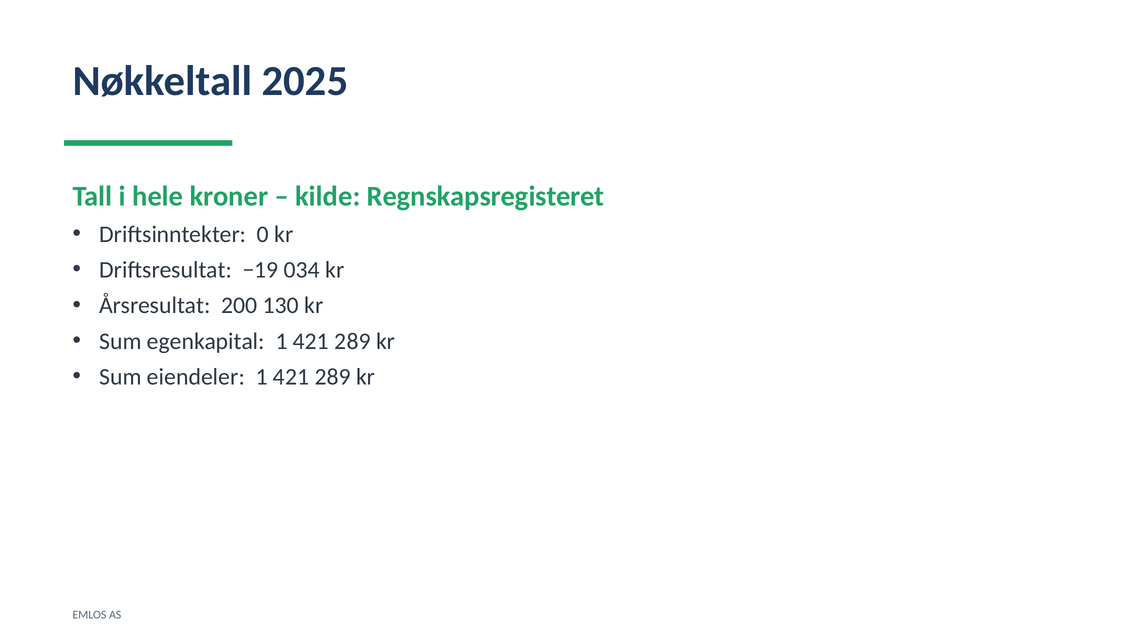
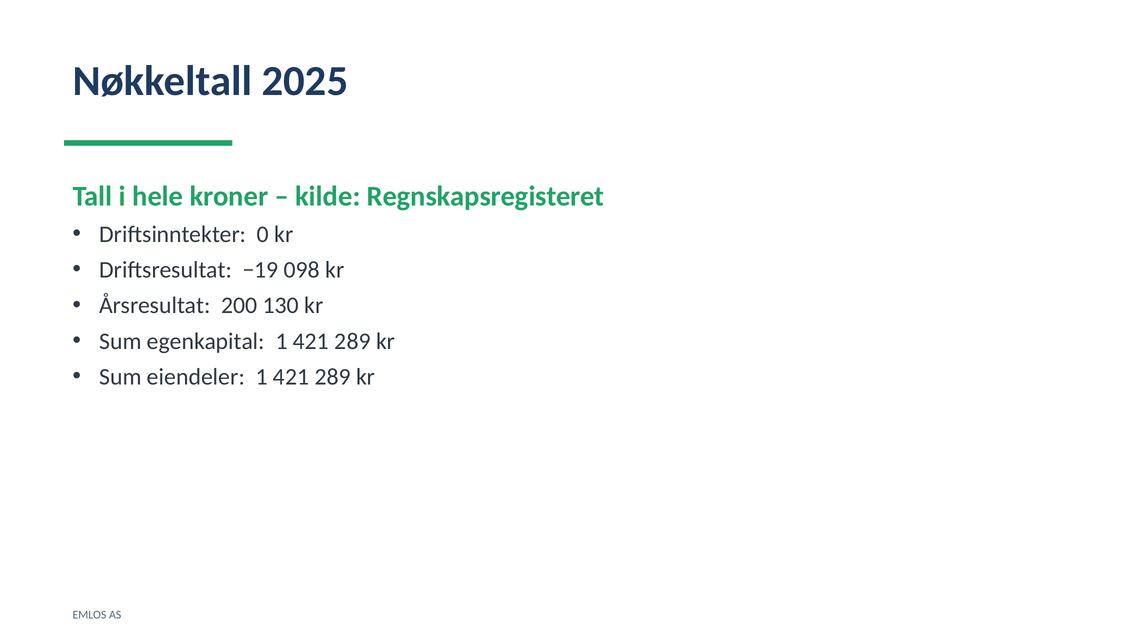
034: 034 -> 098
